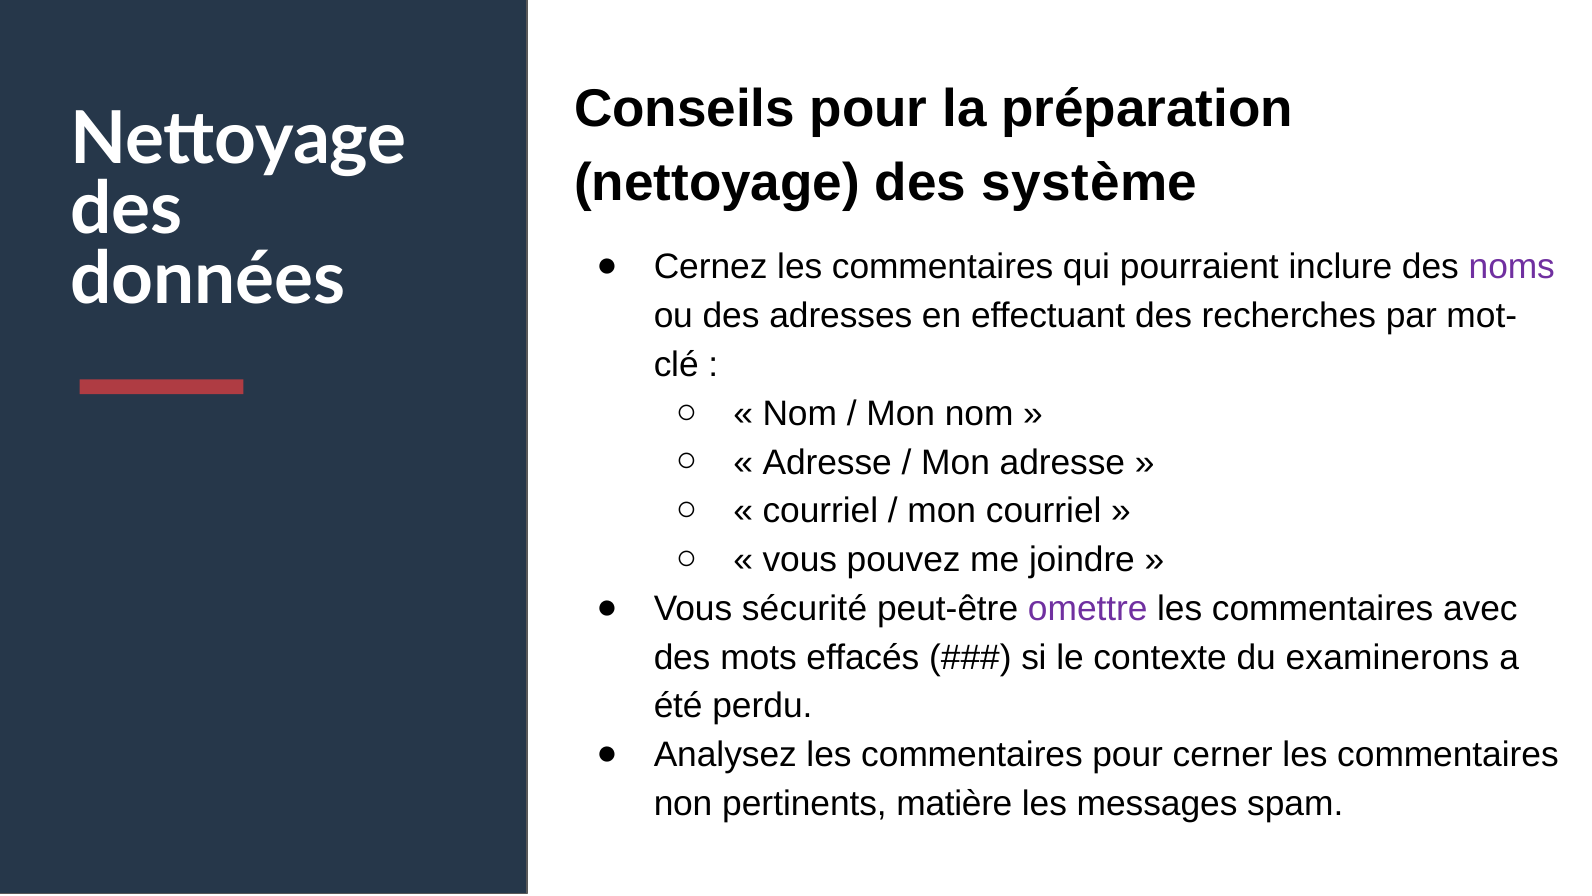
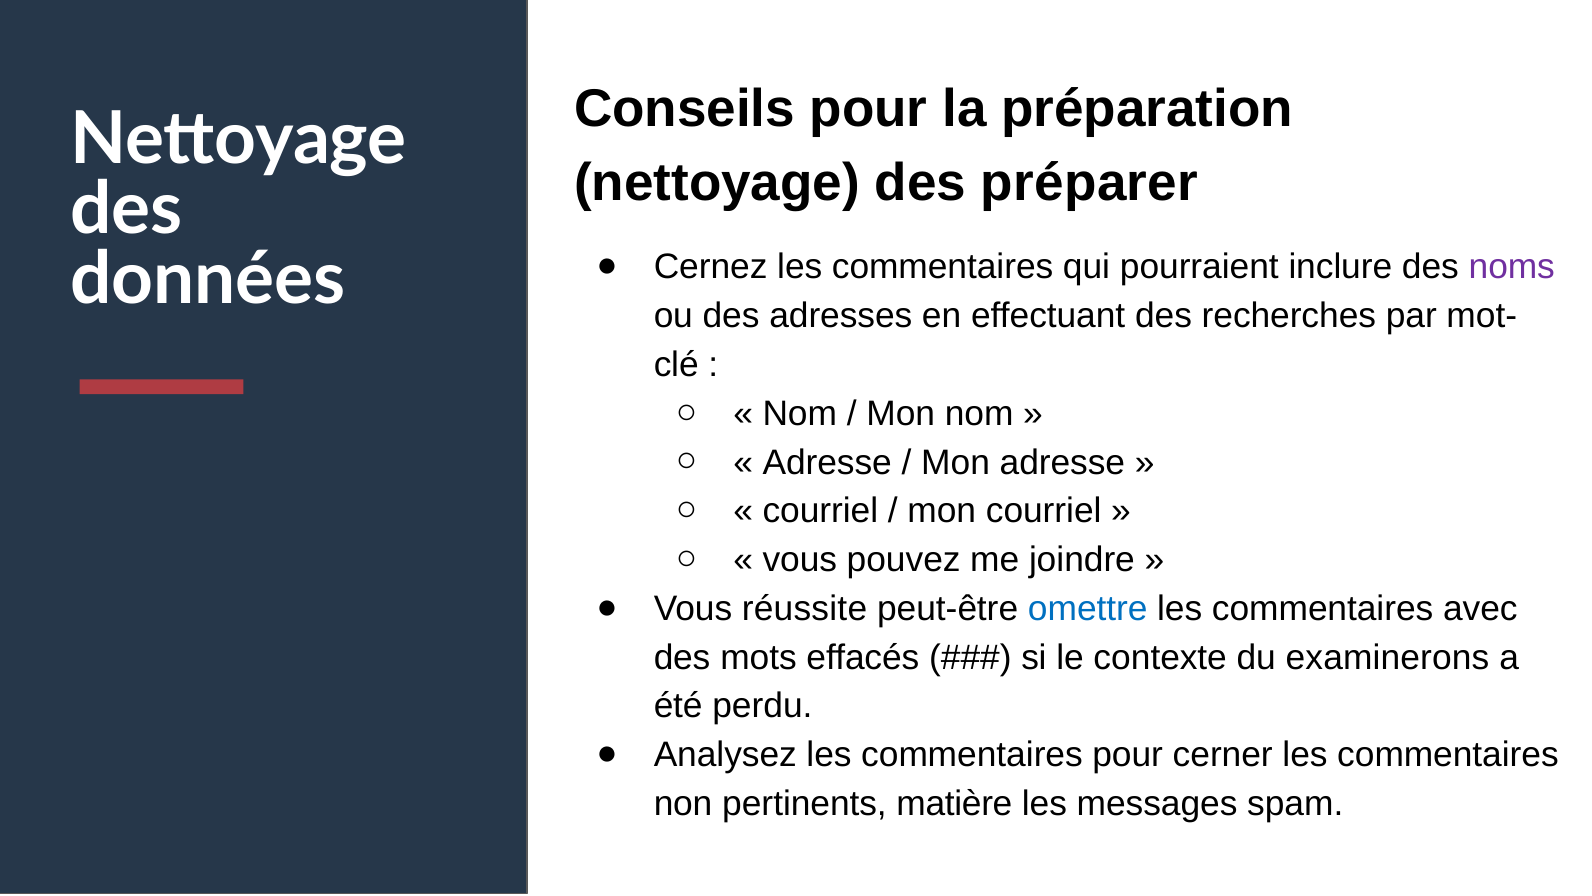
système: système -> préparer
sécurité: sécurité -> réussite
omettre colour: purple -> blue
